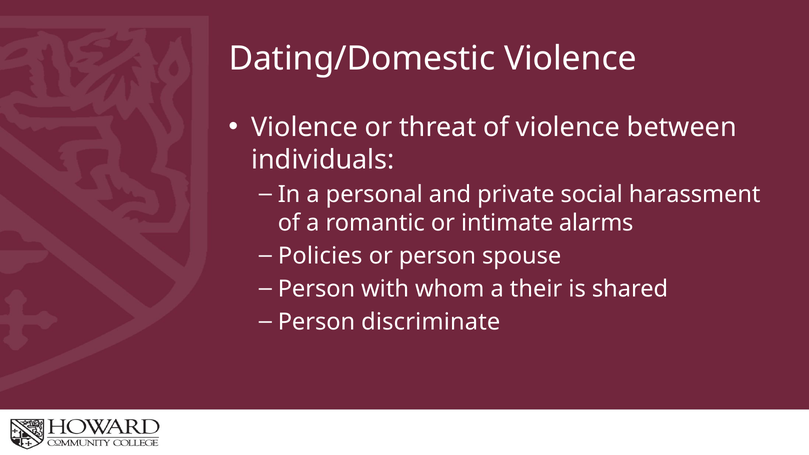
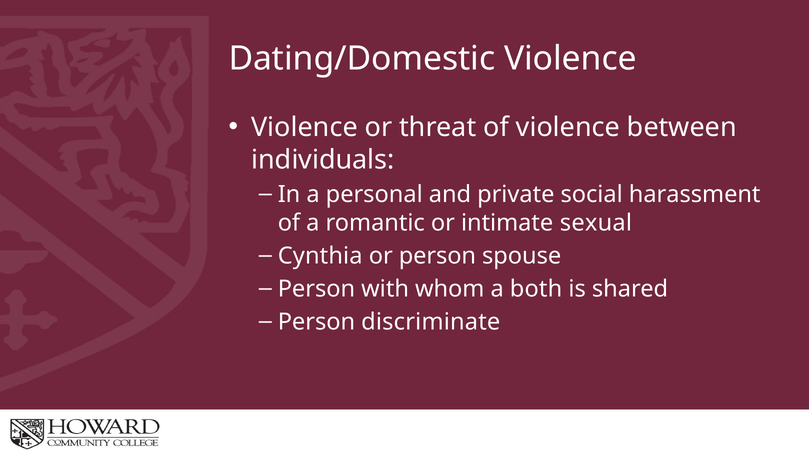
alarms: alarms -> sexual
Policies: Policies -> Cynthia
their: their -> both
